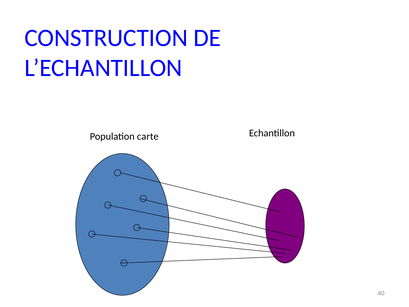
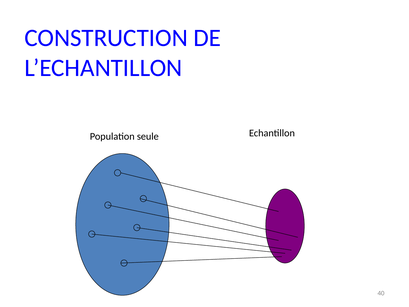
carte: carte -> seule
